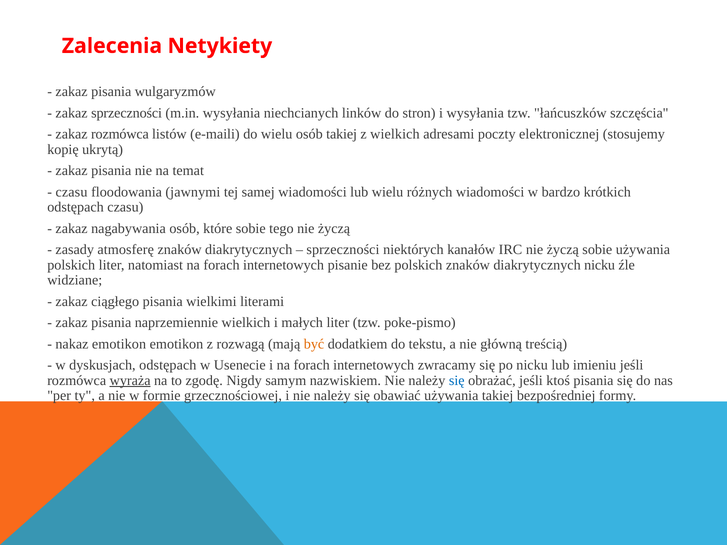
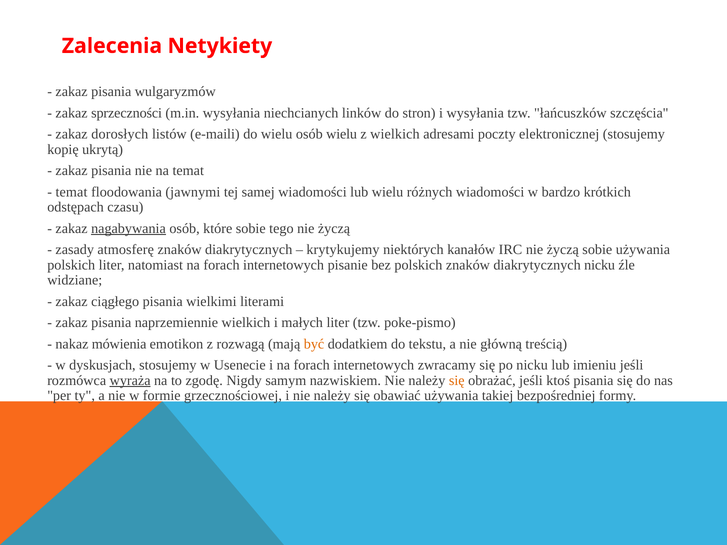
zakaz rozmówca: rozmówca -> dorosłych
osób takiej: takiej -> wielu
czasu at (71, 192): czasu -> temat
nagabywania underline: none -> present
sprzeczności at (343, 250): sprzeczności -> krytykujemy
nakaz emotikon: emotikon -> mówienia
dyskusjach odstępach: odstępach -> stosujemy
się at (457, 381) colour: blue -> orange
